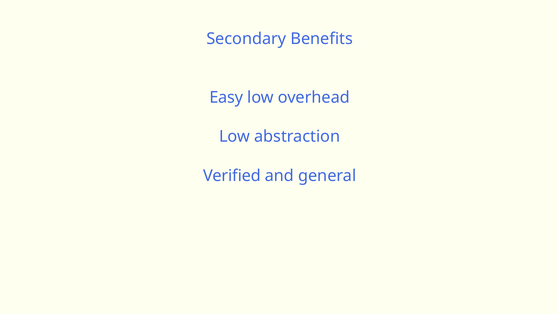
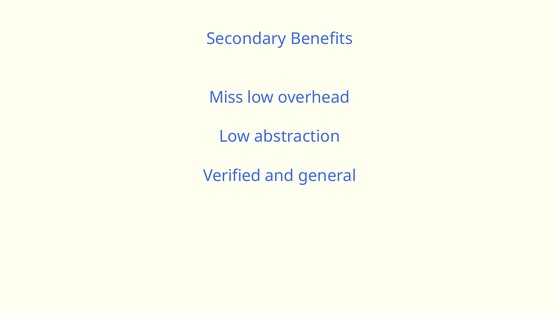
Easy: Easy -> Miss
